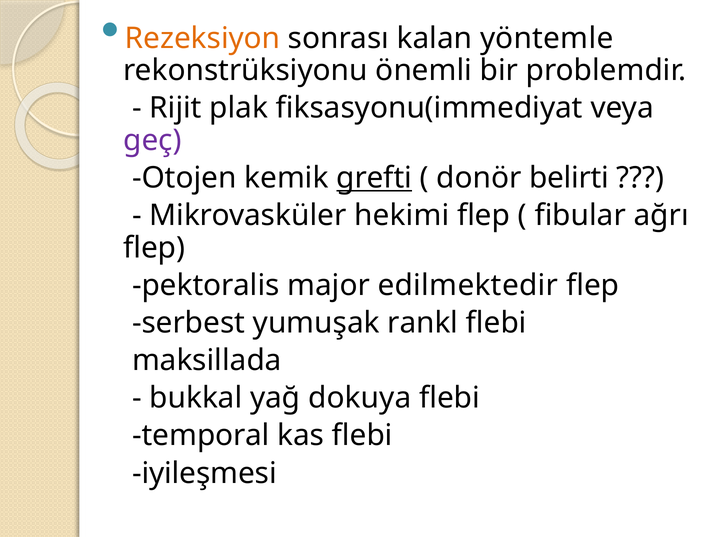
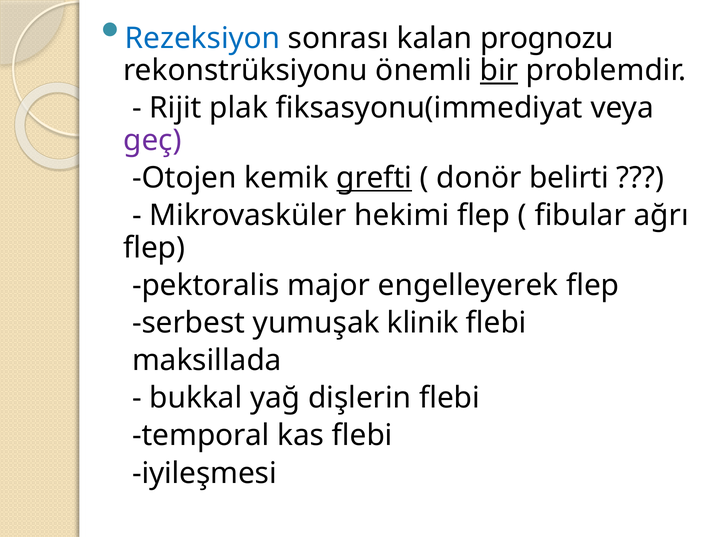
Rezeksiyon colour: orange -> blue
yöntemle: yöntemle -> prognozu
bir underline: none -> present
edilmektedir: edilmektedir -> engelleyerek
rankl: rankl -> klinik
dokuya: dokuya -> dişlerin
